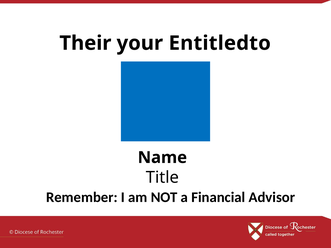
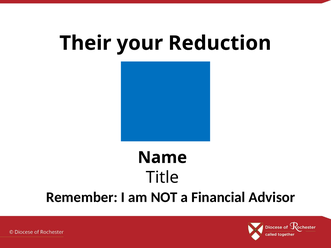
Entitledto: Entitledto -> Reduction
